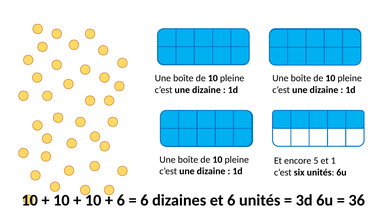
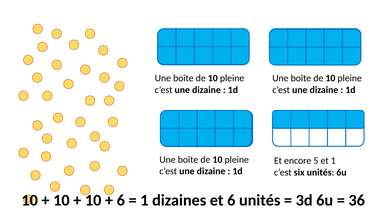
6 at (144, 200): 6 -> 1
